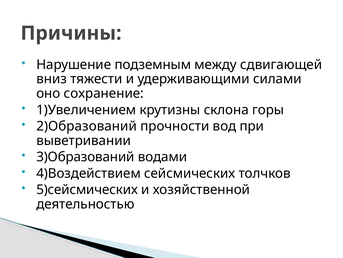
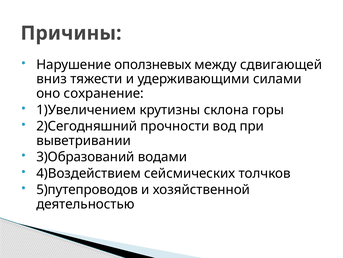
подземным: подземным -> оползневых
2)Образований: 2)Образований -> 2)Сегодняшний
5)сейсмических: 5)сейсмических -> 5)путепроводов
